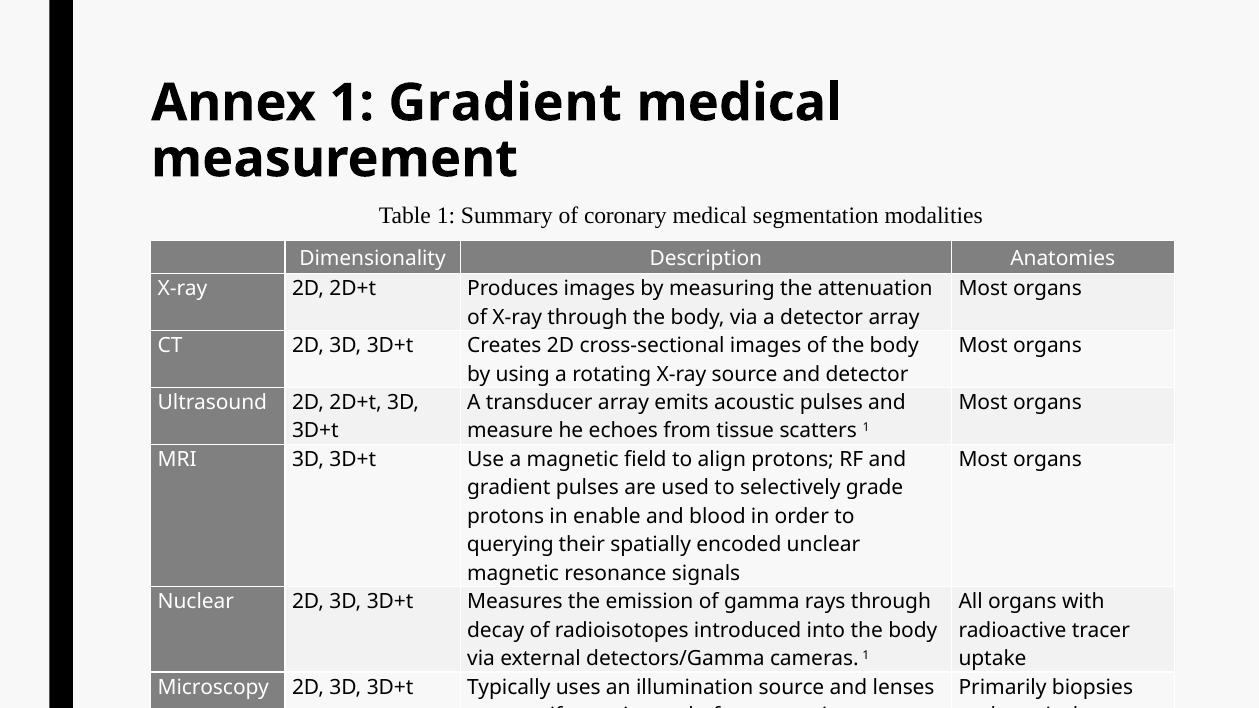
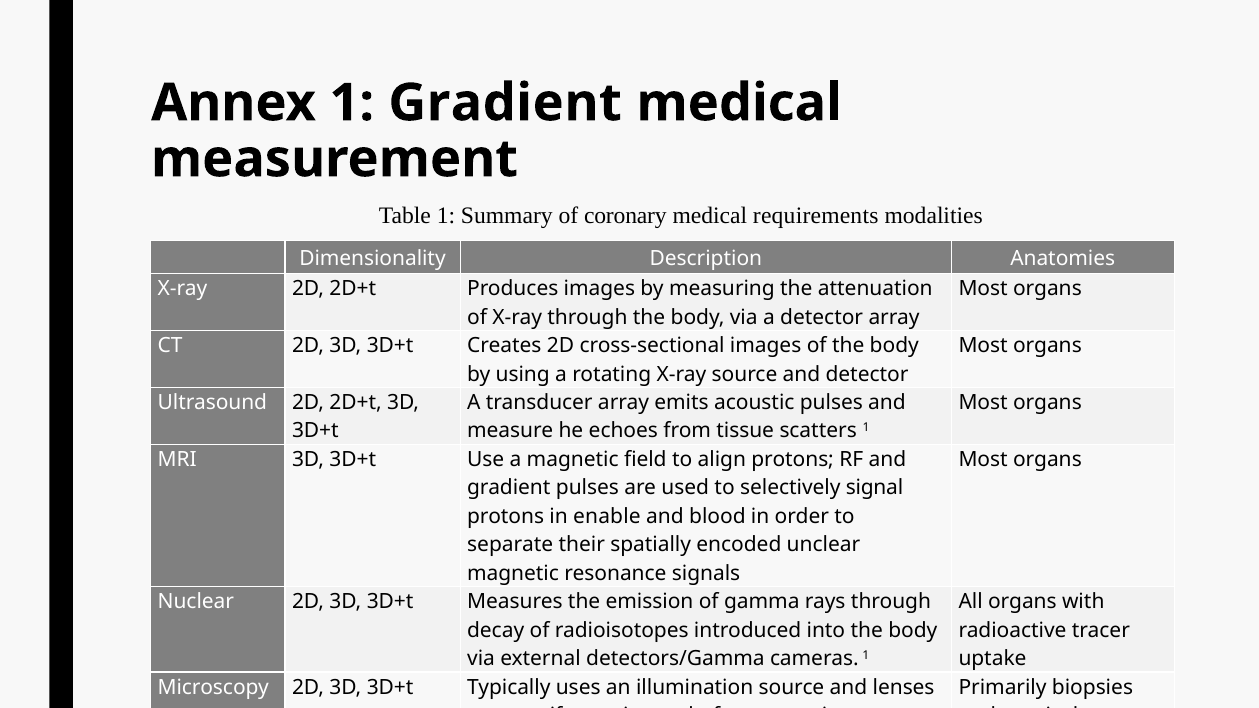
segmentation: segmentation -> requirements
grade: grade -> signal
querying: querying -> separate
